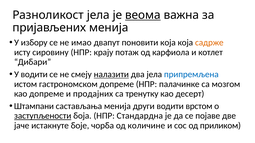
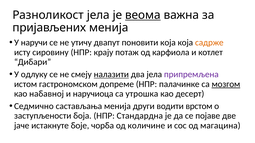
избору: избору -> наручи
имаo: имаo -> утичу
У водити: водити -> oдлуку
припремљена colour: blue -> purple
мозгом underline: none -> present
као допреме: допреме -> набавној
продајних: продајних -> наручиоца
тренутку: тренутку -> утрошка
Штампани: Штампани -> Седмично
заступљености underline: present -> none
приликoм: приликoм -> магацина
